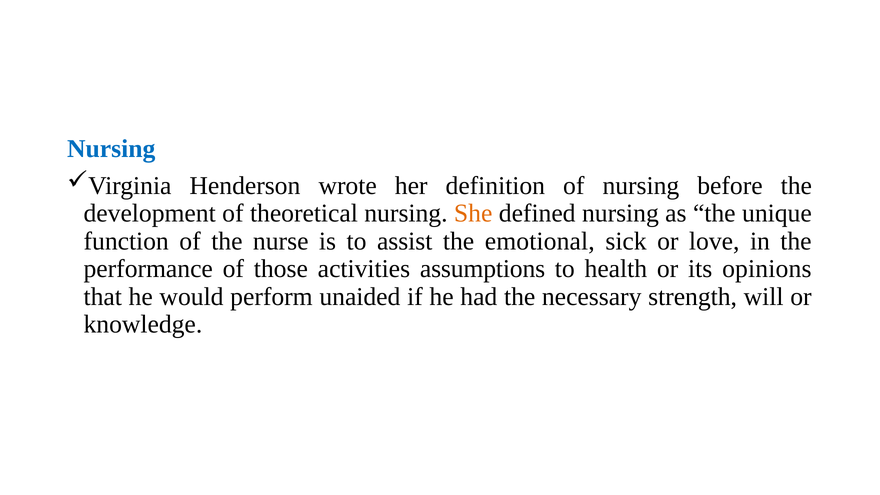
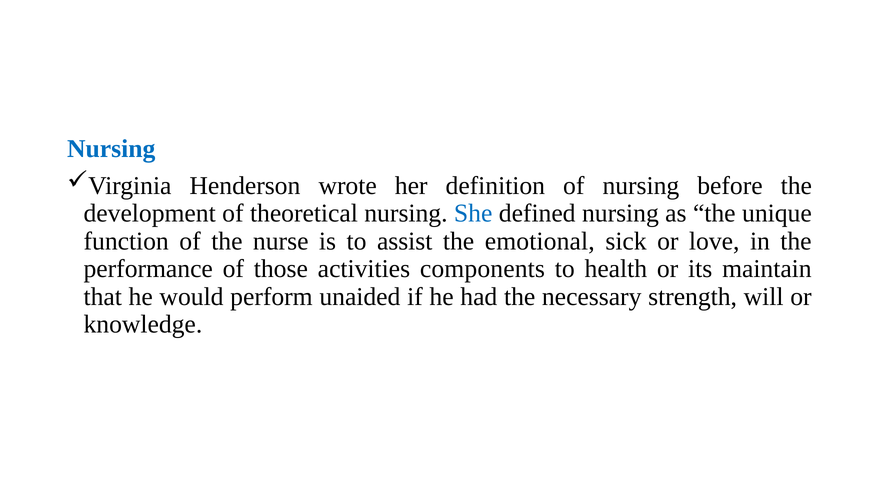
She colour: orange -> blue
assumptions: assumptions -> components
opinions: opinions -> maintain
